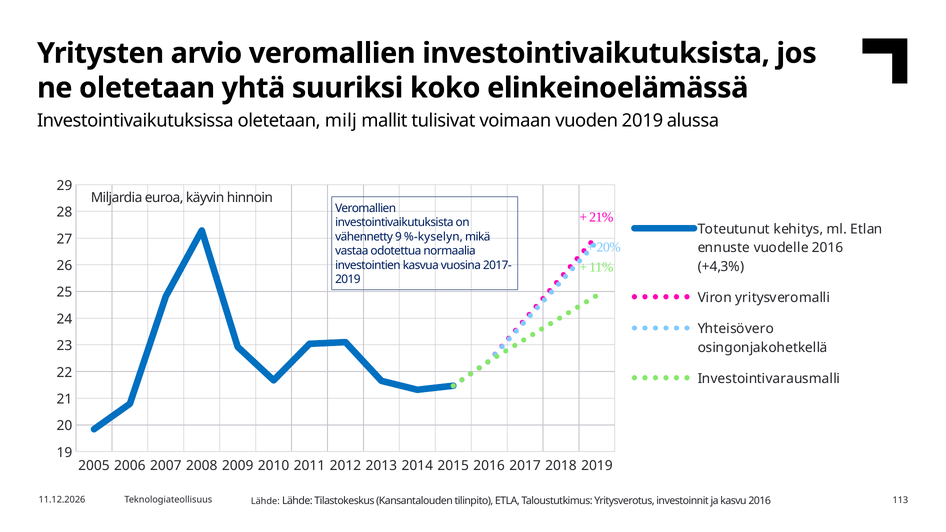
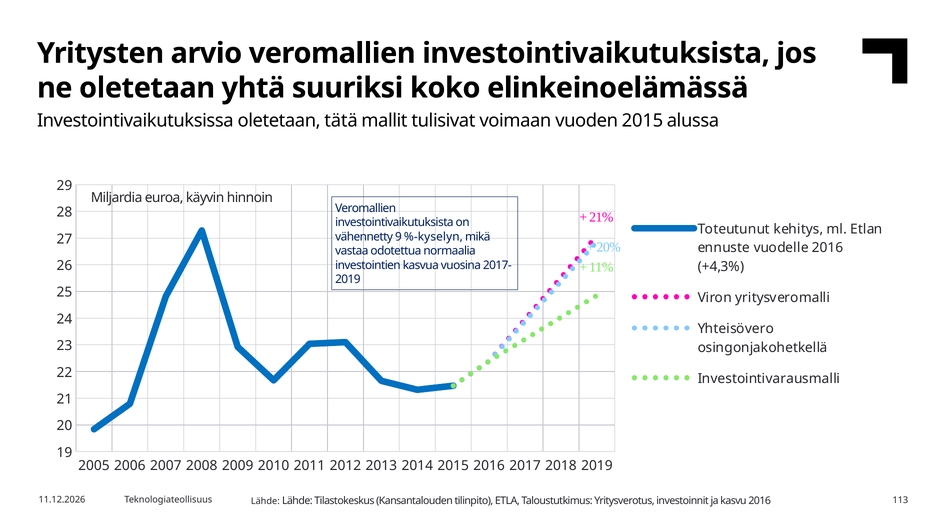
milj: milj -> tätä
vuoden 2019: 2019 -> 2015
